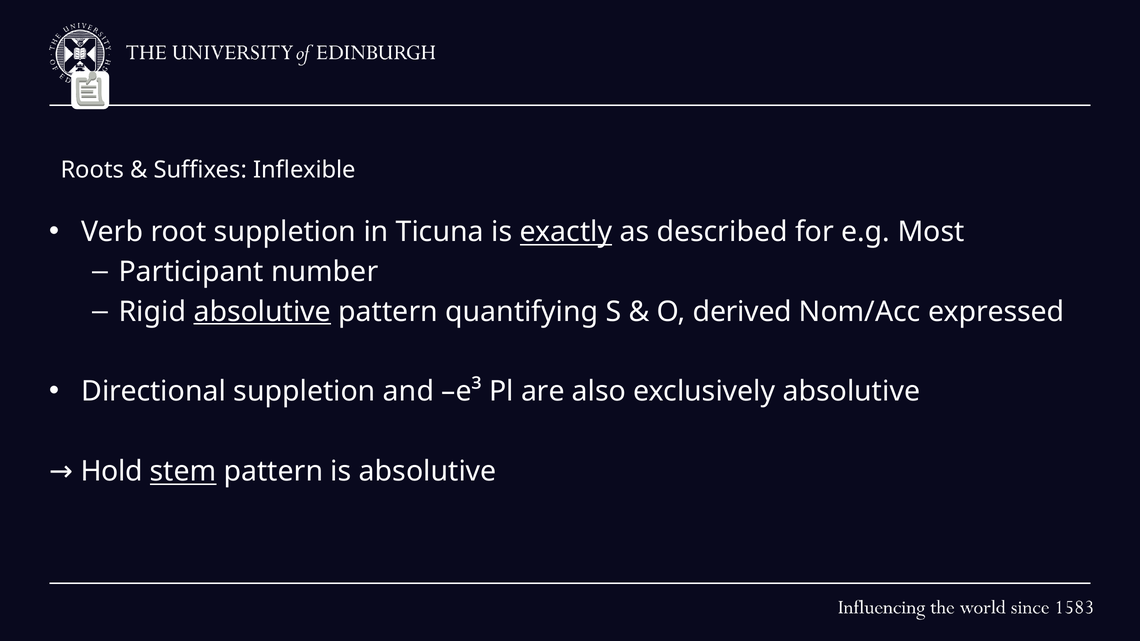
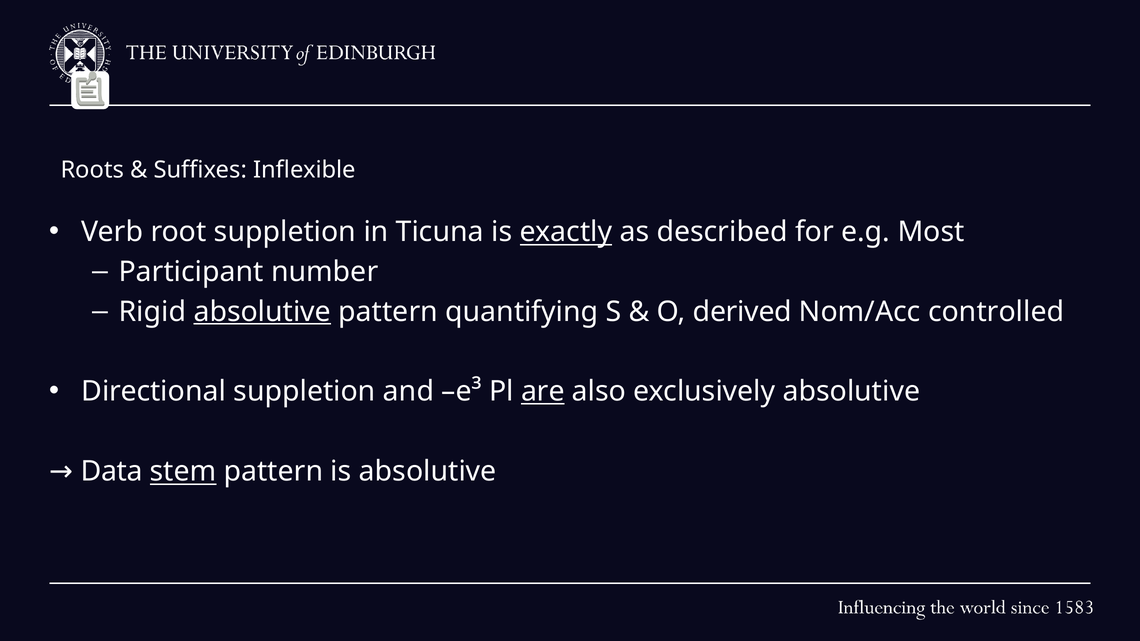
expressed: expressed -> controlled
are underline: none -> present
Hold: Hold -> Data
